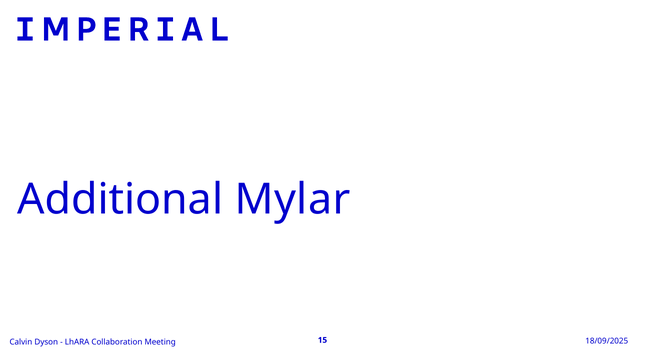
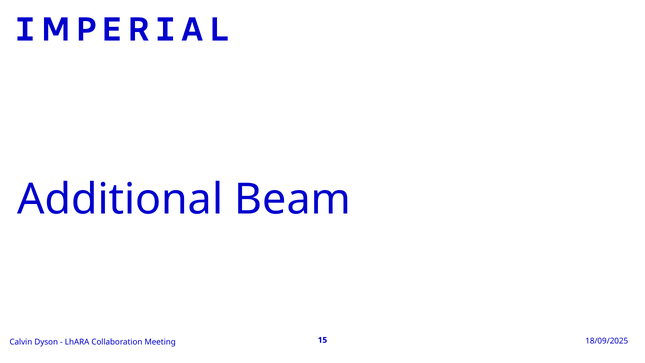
Mylar: Mylar -> Beam
